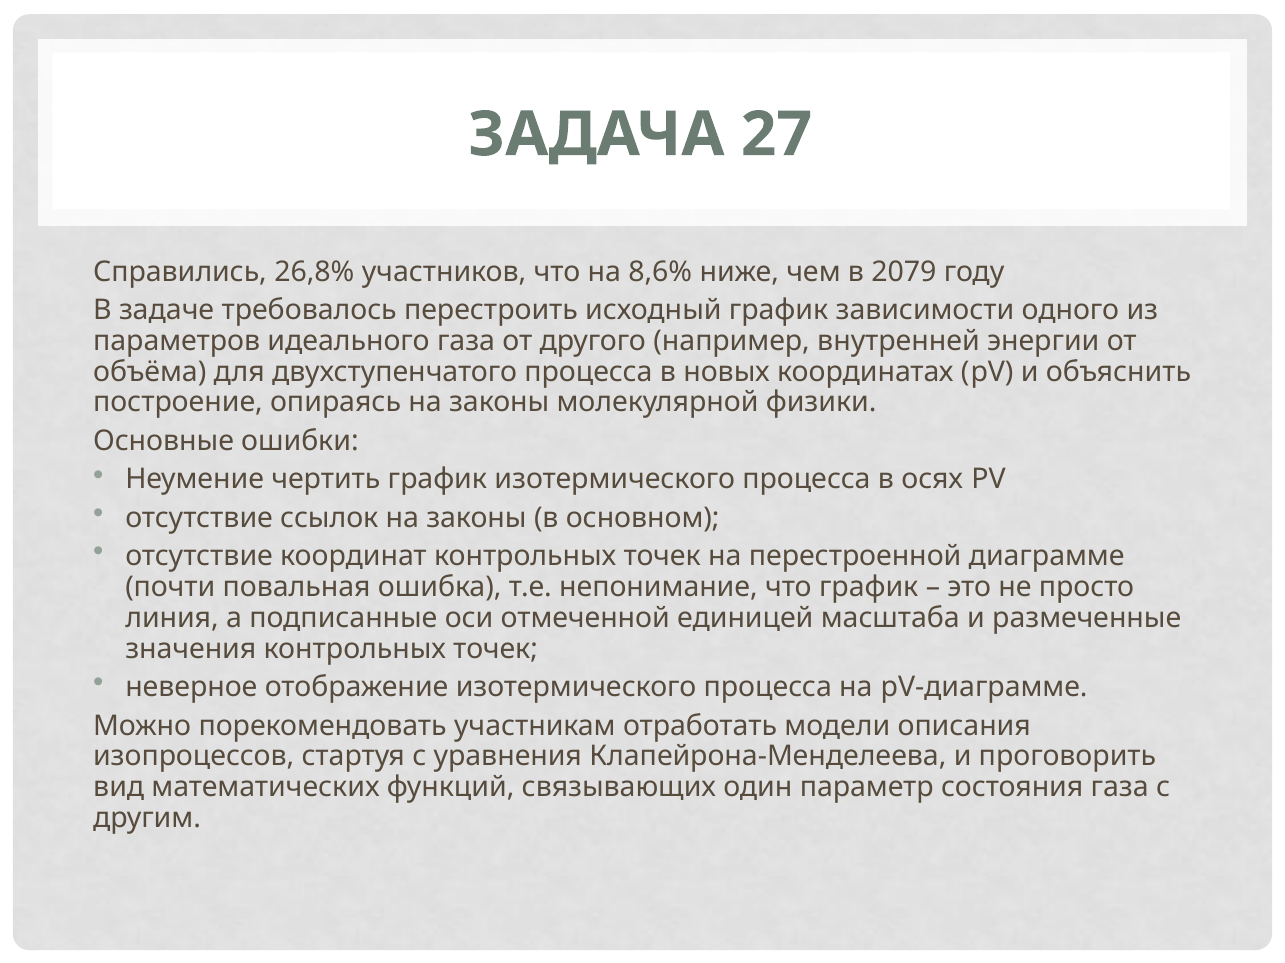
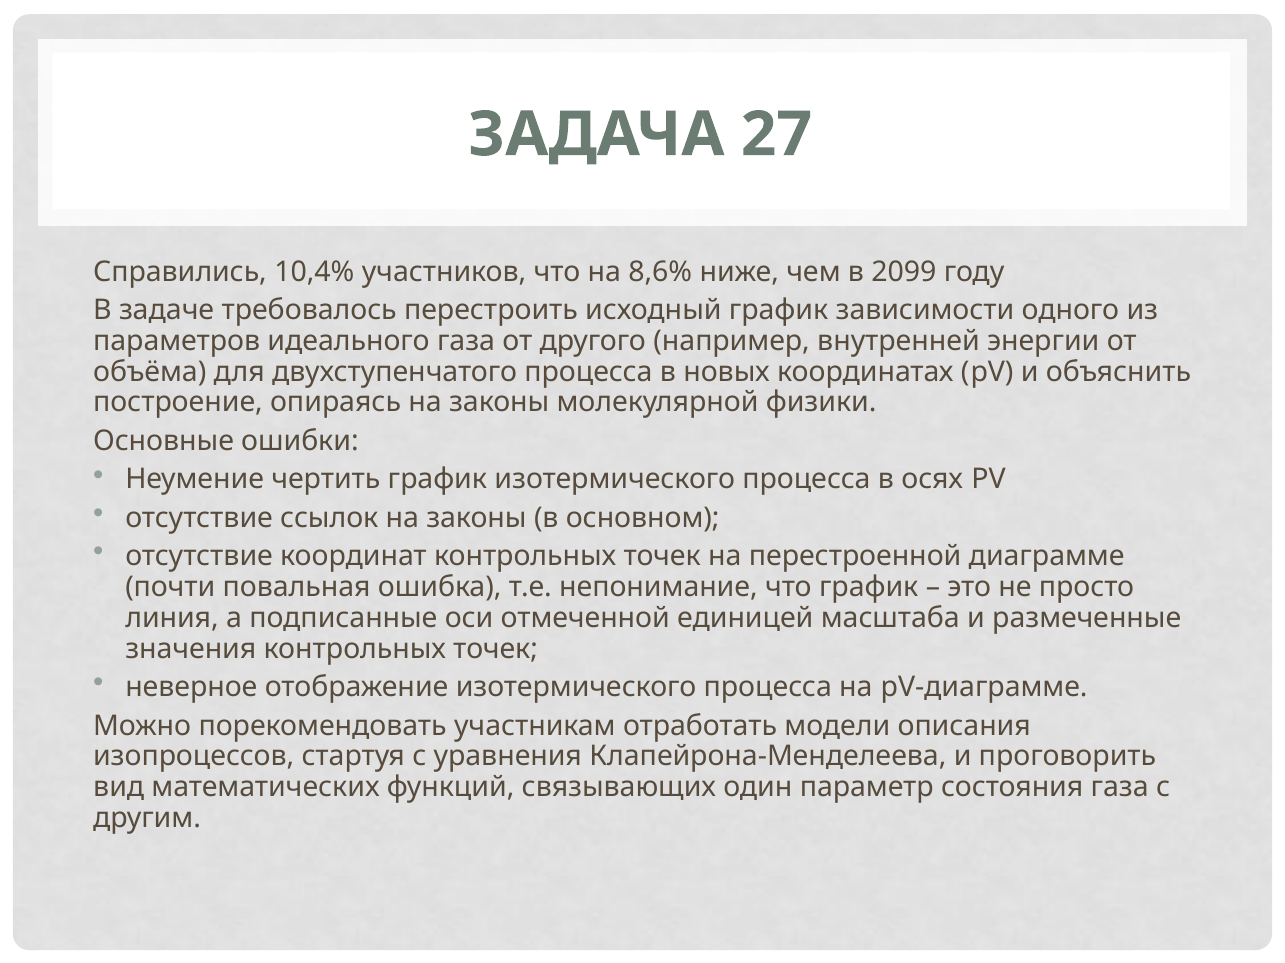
26,8%: 26,8% -> 10,4%
2079: 2079 -> 2099
